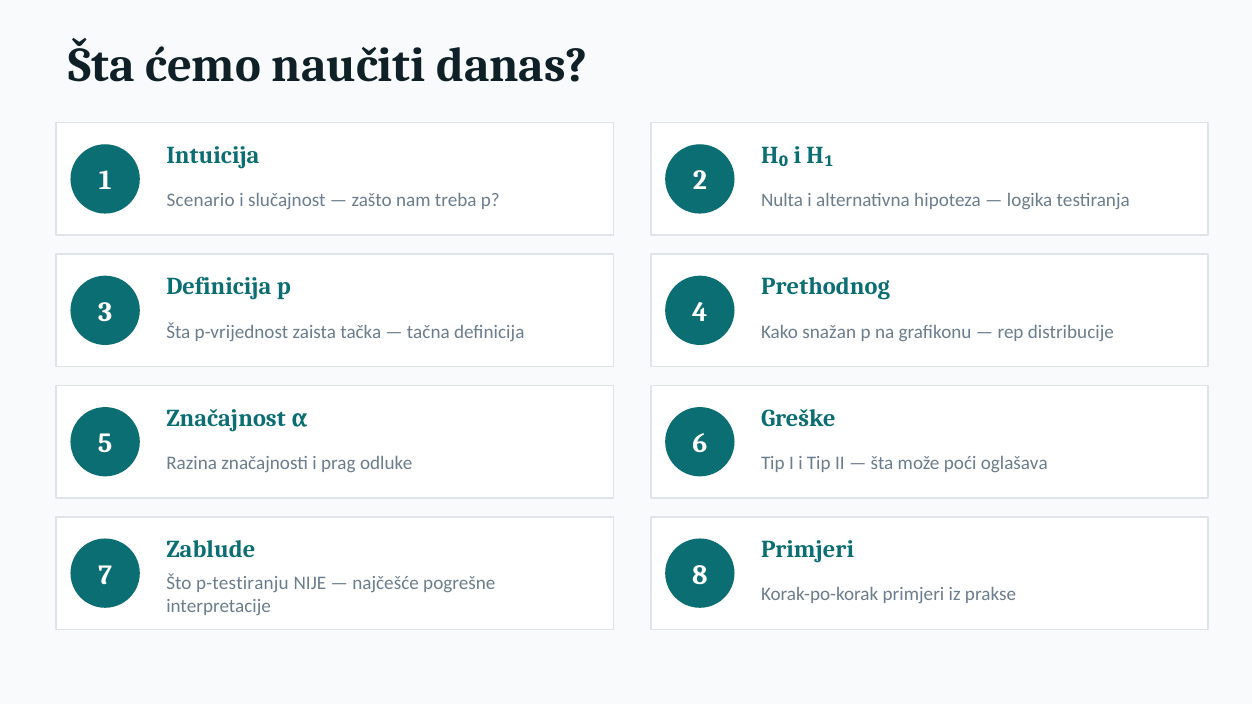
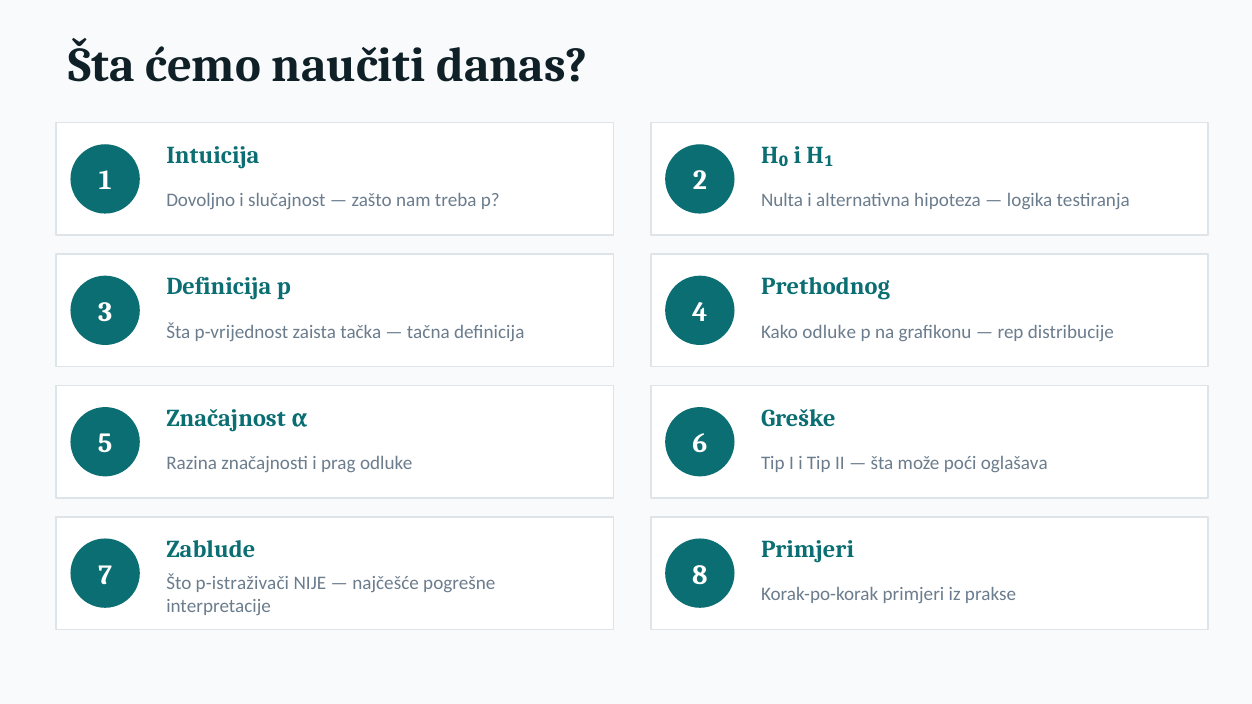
Scenario: Scenario -> Dovoljno
Kako snažan: snažan -> odluke
p-testiranju: p-testiranju -> p-istraživači
